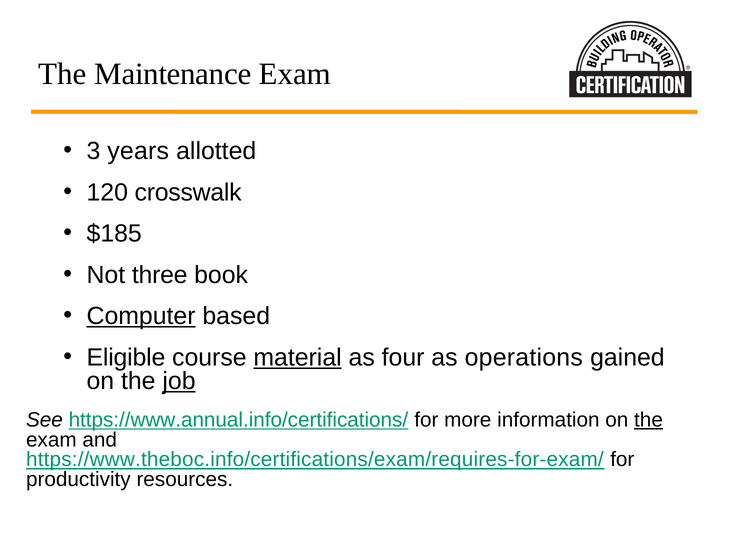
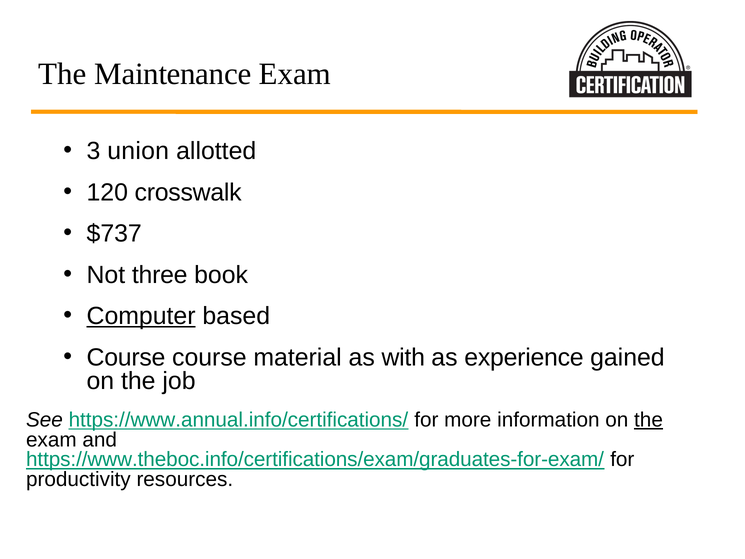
years: years -> union
$185: $185 -> $737
Eligible at (126, 357): Eligible -> Course
material underline: present -> none
four: four -> with
operations: operations -> experience
job underline: present -> none
https://www.theboc.info/certifications/exam/requires-for-exam/: https://www.theboc.info/certifications/exam/requires-for-exam/ -> https://www.theboc.info/certifications/exam/graduates-for-exam/
